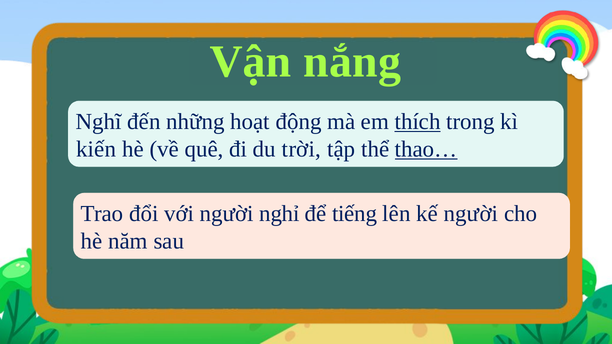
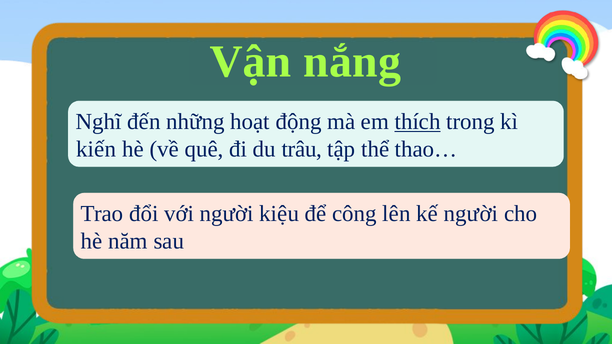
trời: trời -> trâu
thao… underline: present -> none
nghỉ: nghỉ -> kiệu
tiếng: tiếng -> công
